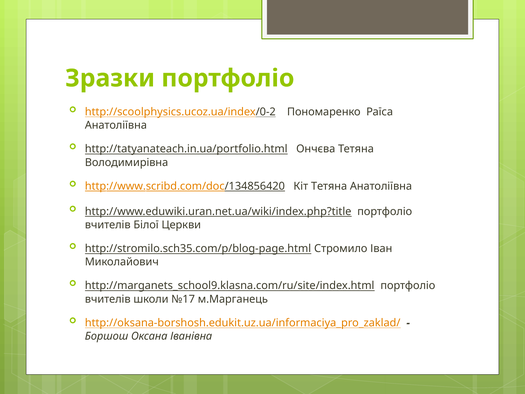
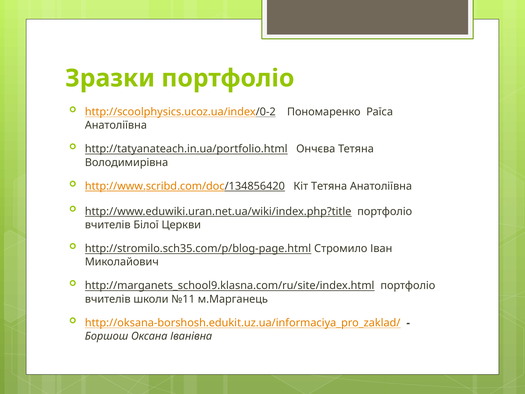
№17: №17 -> №11
